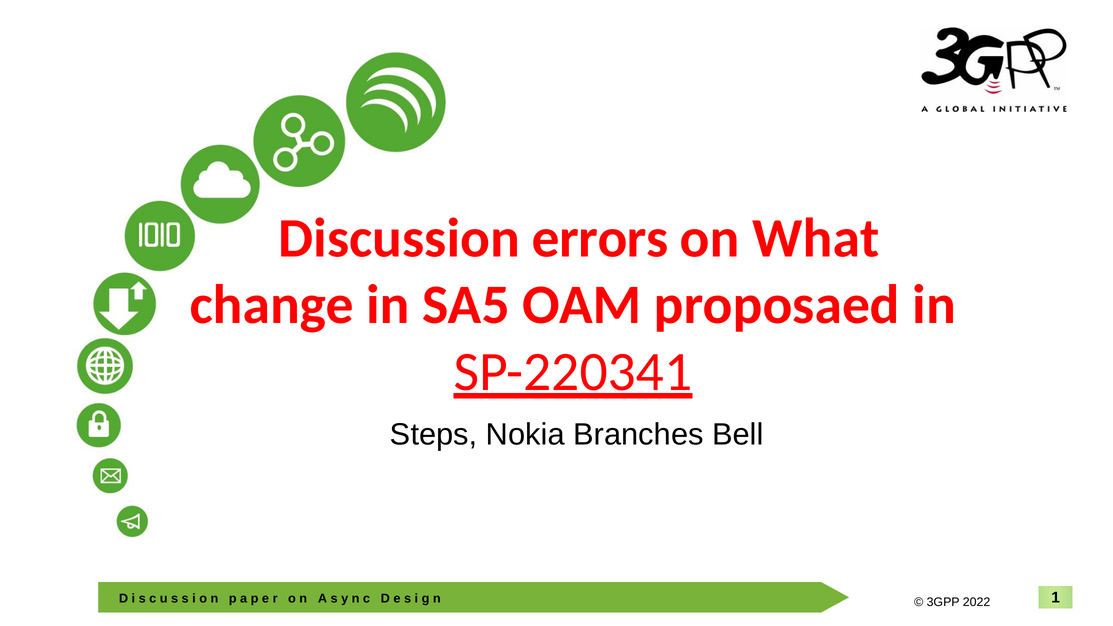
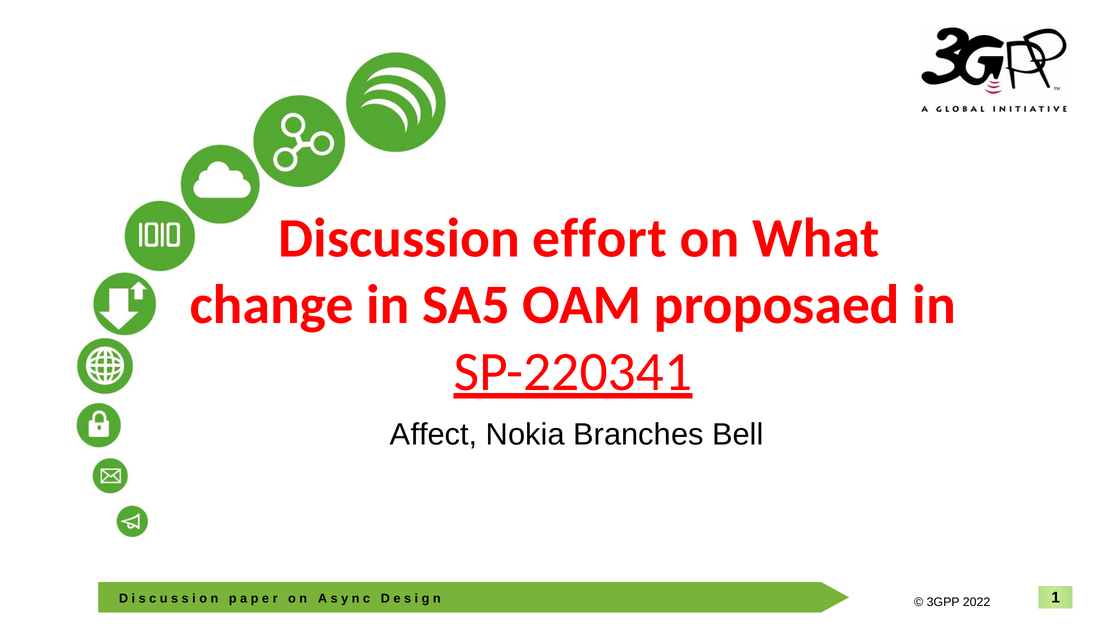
errors: errors -> effort
Steps: Steps -> Affect
